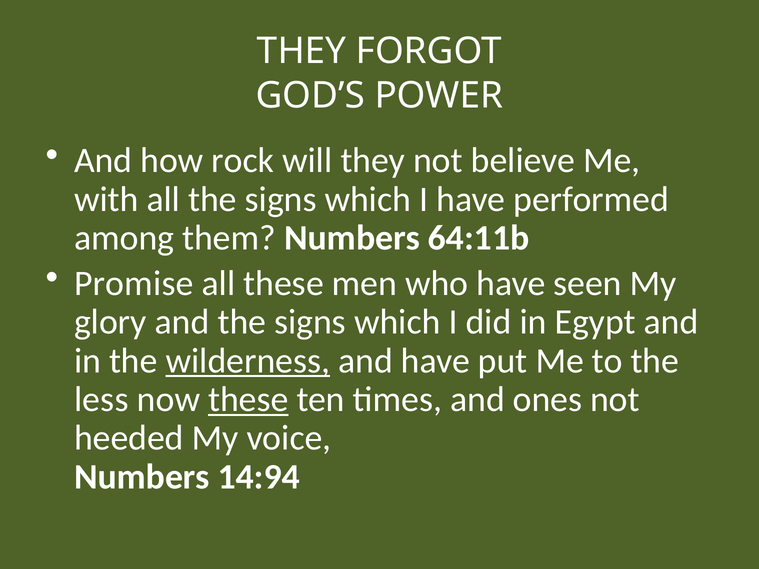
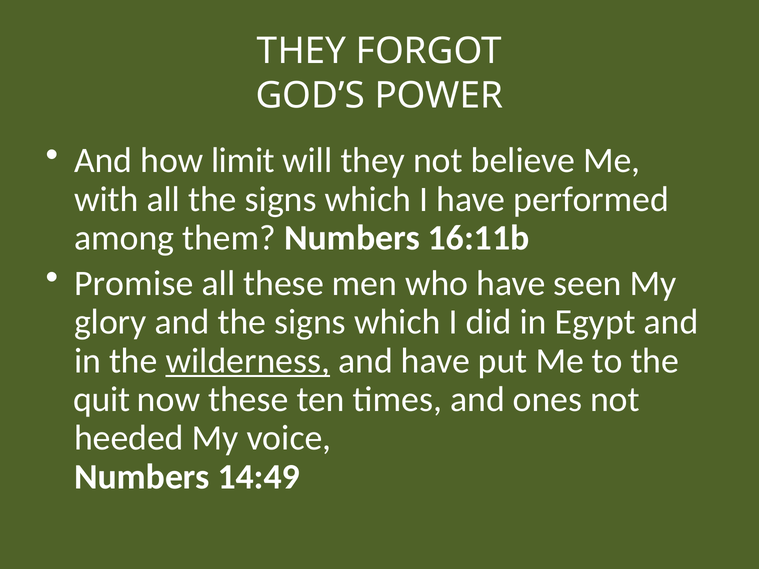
rock: rock -> limit
64:11b: 64:11b -> 16:11b
less: less -> quit
these at (248, 400) underline: present -> none
14:94: 14:94 -> 14:49
